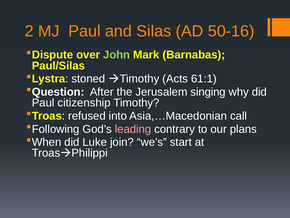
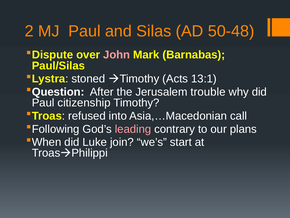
50-16: 50-16 -> 50-48
John colour: light green -> pink
61:1: 61:1 -> 13:1
singing: singing -> trouble
